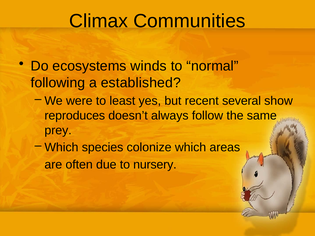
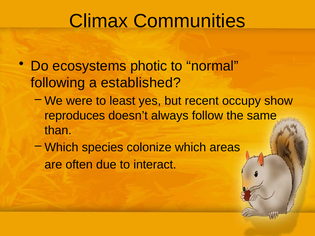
winds: winds -> photic
several: several -> occupy
prey: prey -> than
nursery: nursery -> interact
